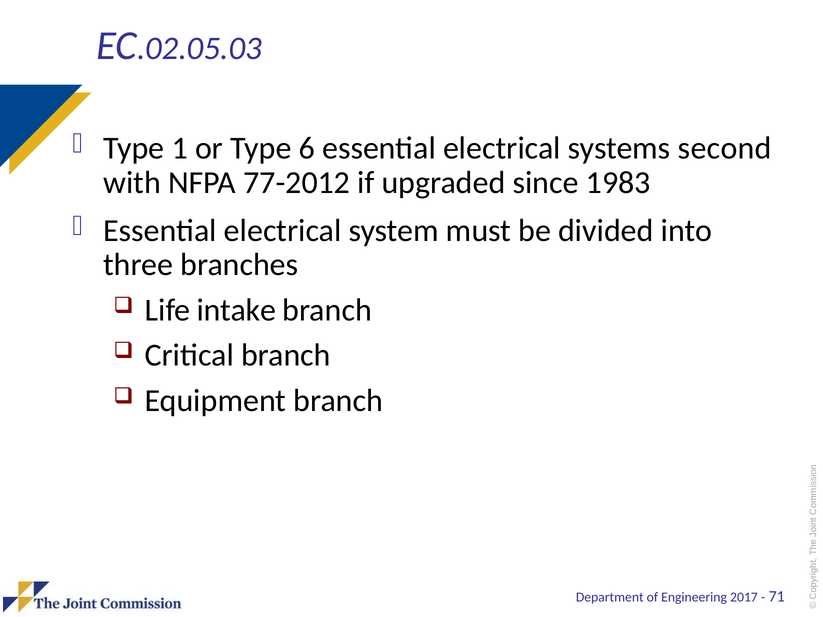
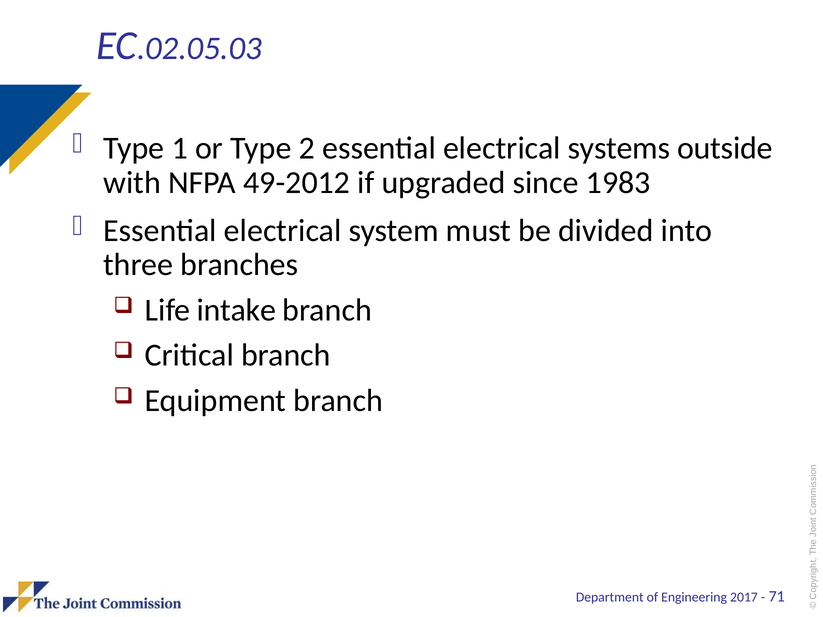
6: 6 -> 2
second: second -> outside
77-2012: 77-2012 -> 49-2012
